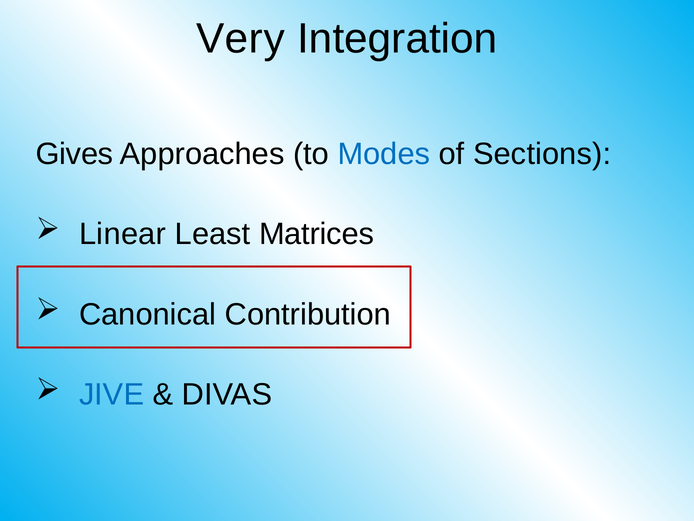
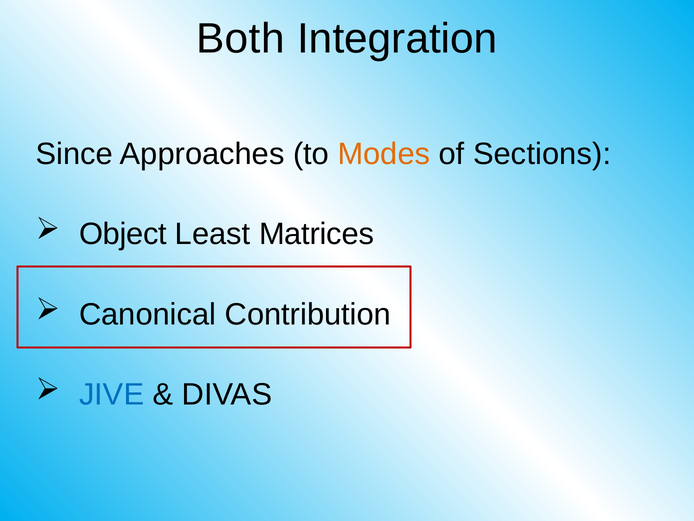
Very: Very -> Both
Gives: Gives -> Since
Modes colour: blue -> orange
Linear: Linear -> Object
